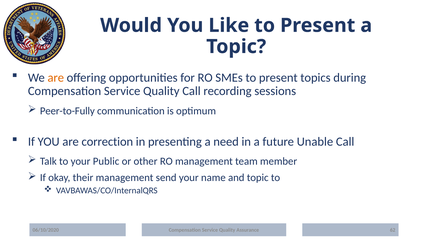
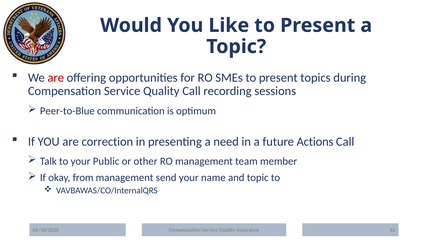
are at (56, 78) colour: orange -> red
Peer-to-Fully: Peer-to-Fully -> Peer-to-Blue
Unable: Unable -> Actions
their: their -> from
